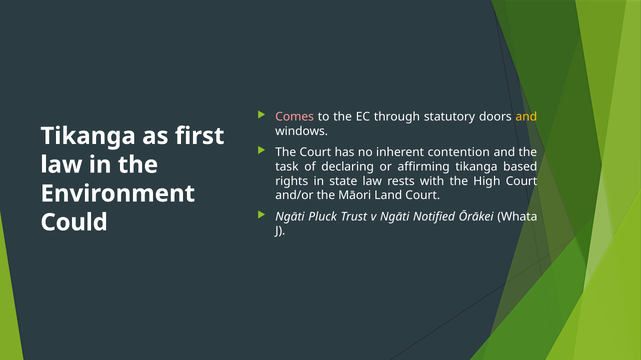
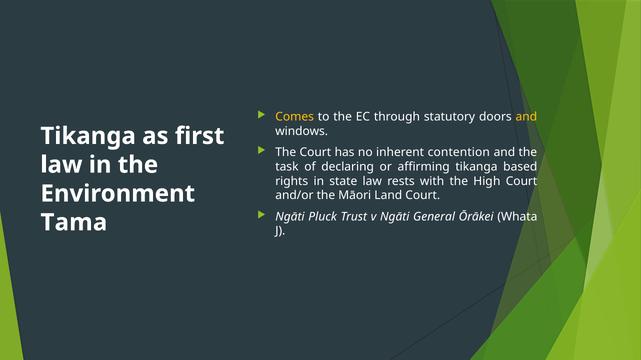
Comes colour: pink -> yellow
Notified: Notified -> General
Could: Could -> Tama
